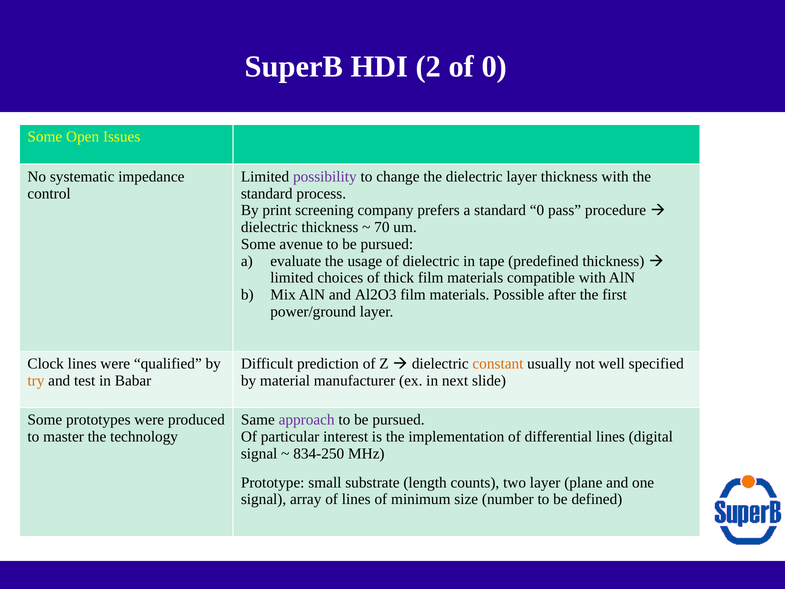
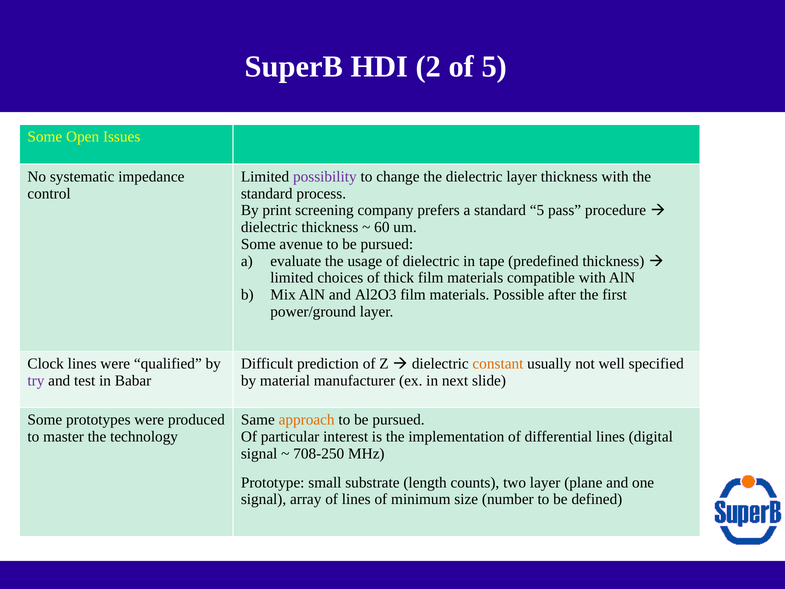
of 0: 0 -> 5
standard 0: 0 -> 5
70: 70 -> 60
try colour: orange -> purple
approach colour: purple -> orange
834-250: 834-250 -> 708-250
